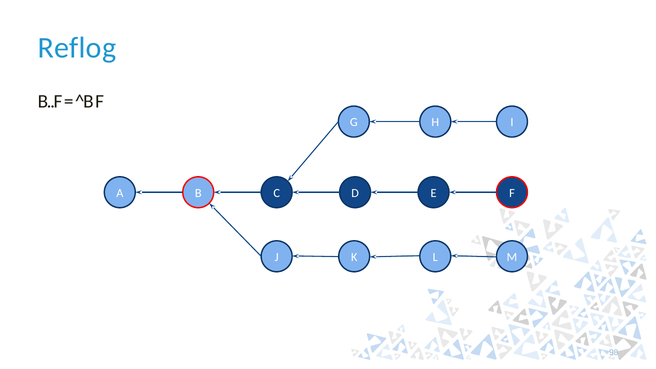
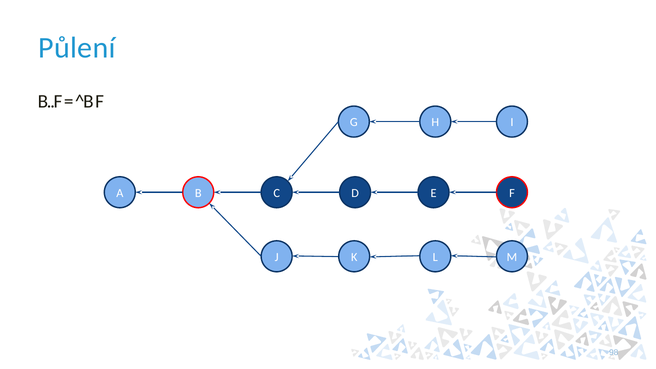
Reflog: Reflog -> Půlení
